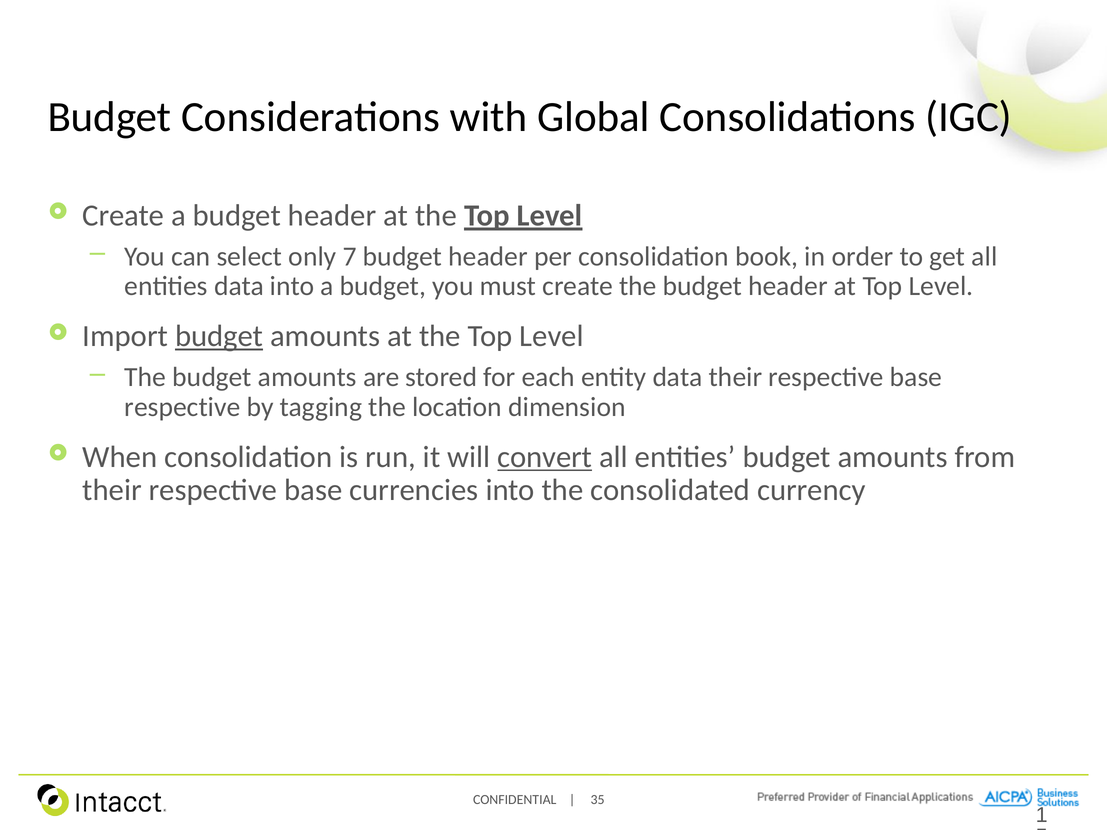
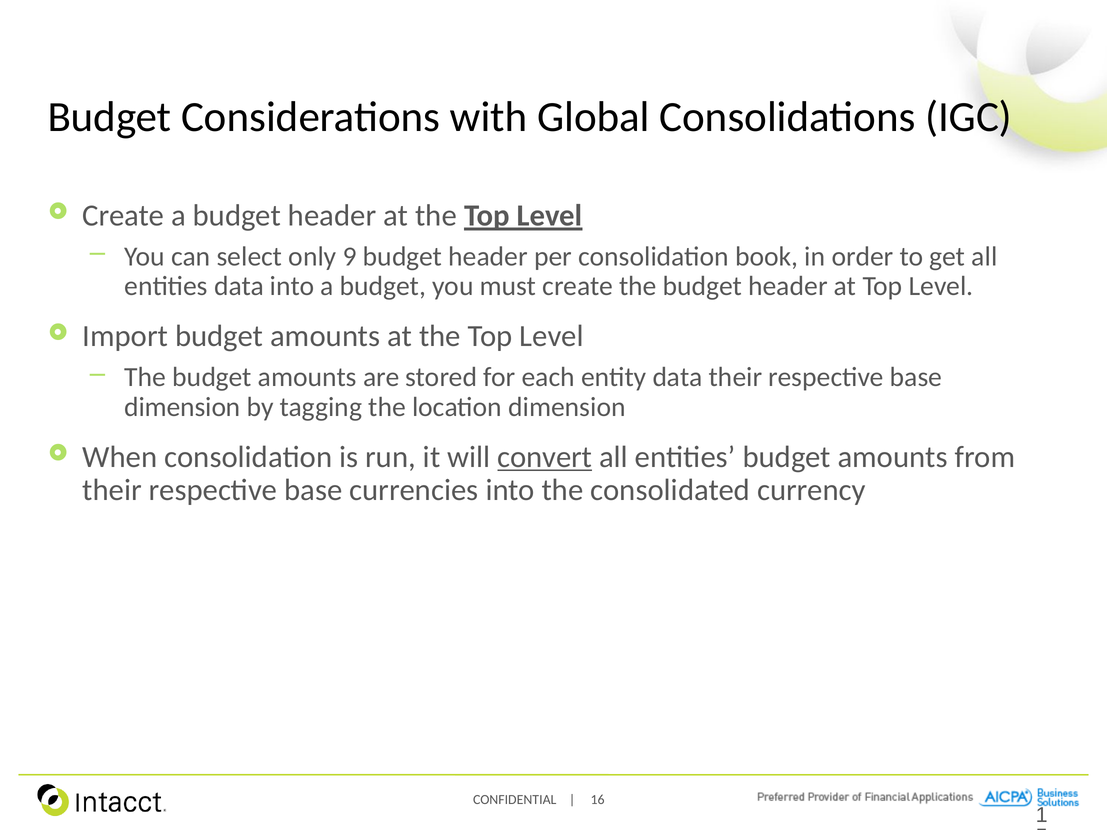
7: 7 -> 9
budget at (219, 336) underline: present -> none
respective at (182, 407): respective -> dimension
35: 35 -> 16
